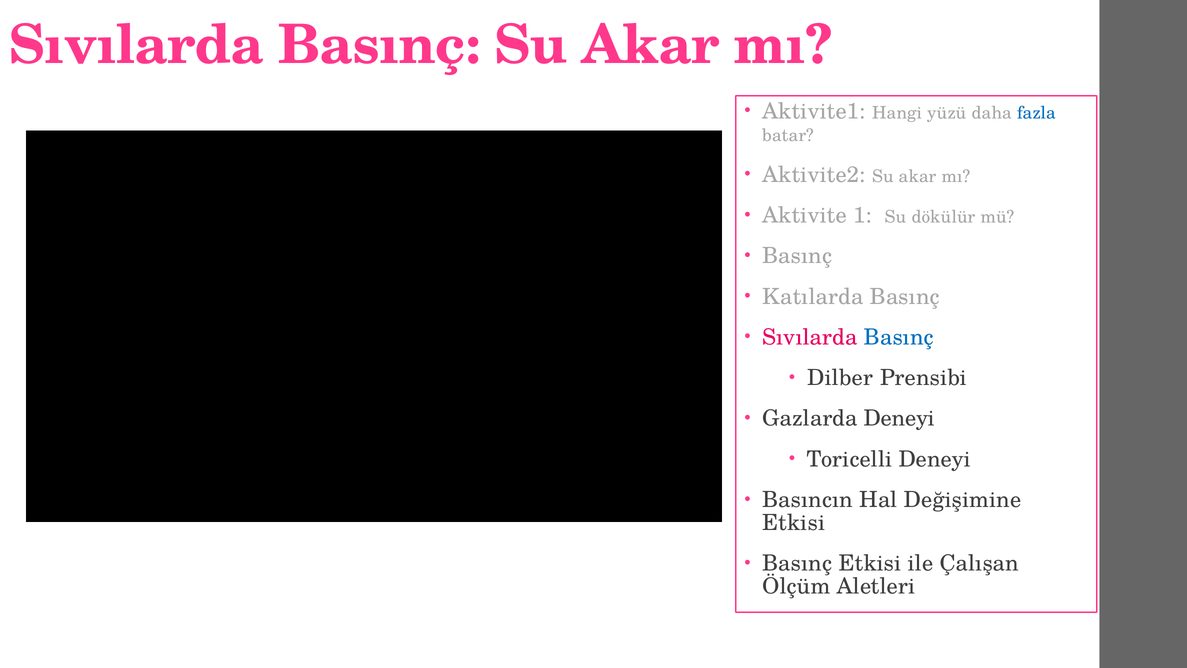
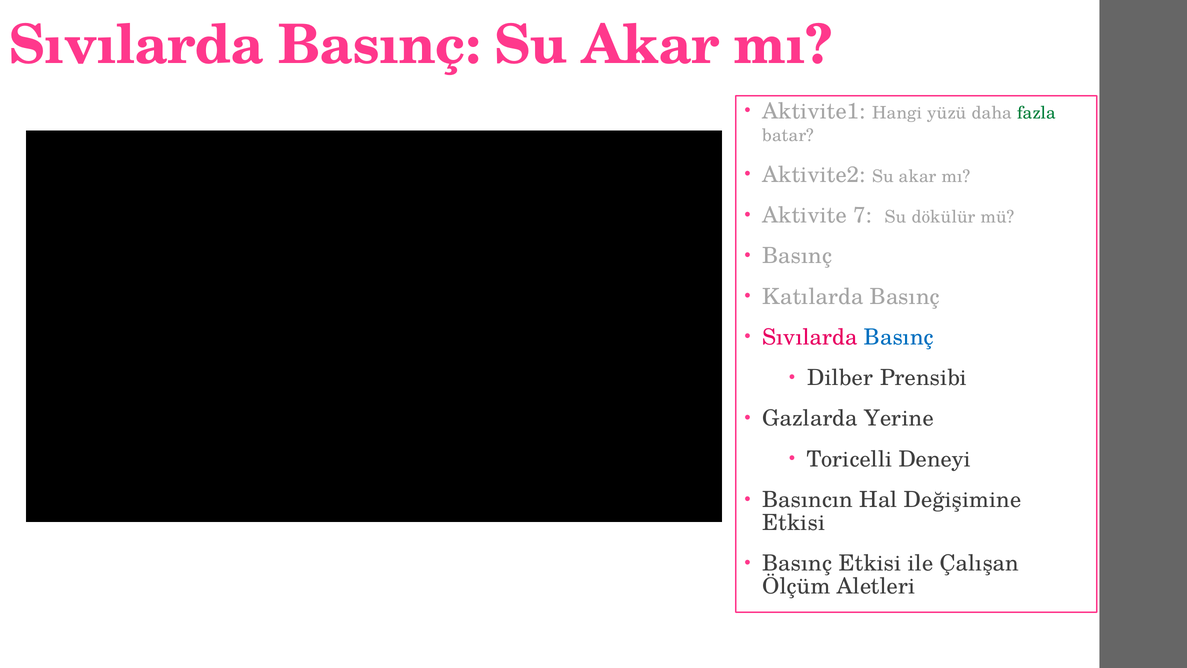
fazla colour: blue -> green
1: 1 -> 7
Gazlarda Deneyi: Deneyi -> Yerine
